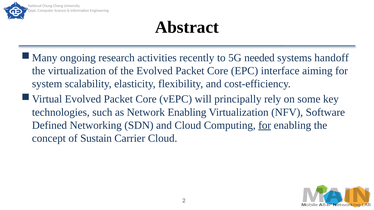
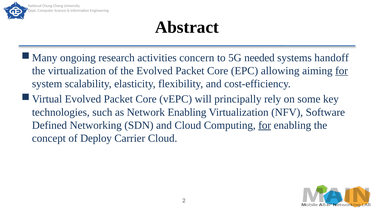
recently: recently -> concern
interface: interface -> allowing
for at (342, 71) underline: none -> present
Sustain: Sustain -> Deploy
